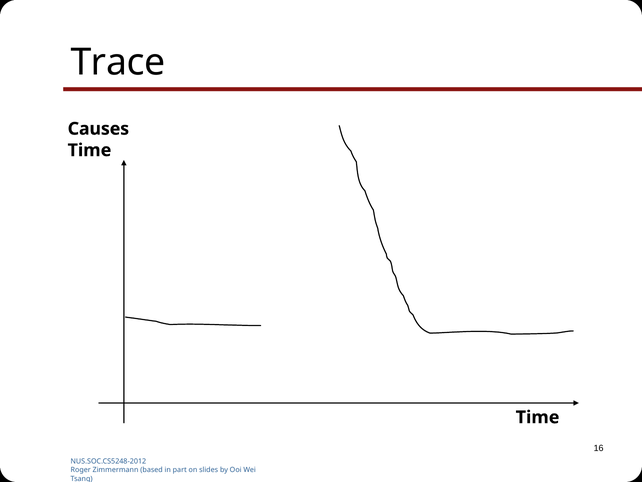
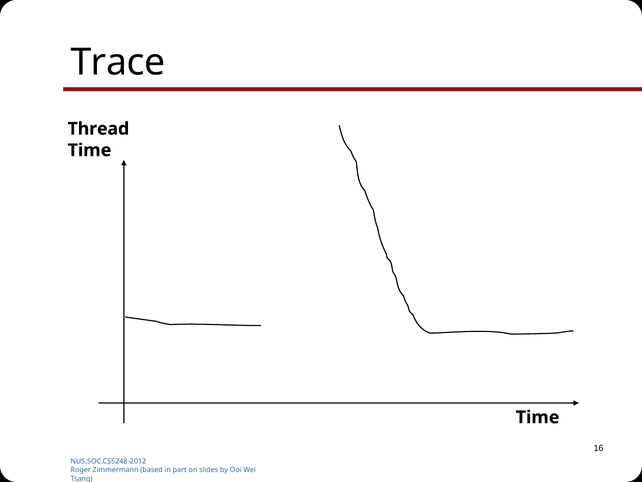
Causes: Causes -> Thread
